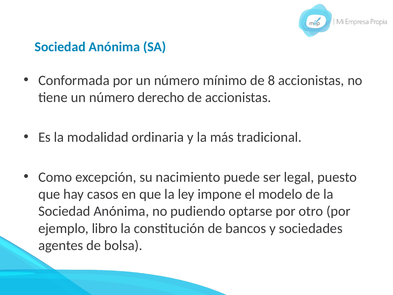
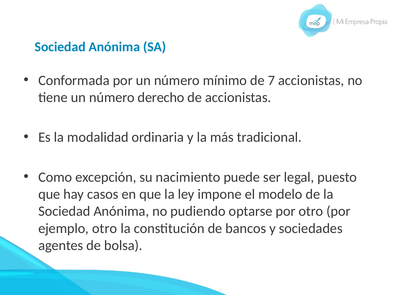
8: 8 -> 7
ejemplo libro: libro -> otro
